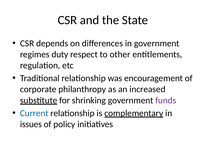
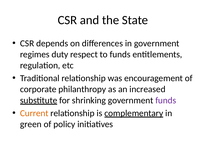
to other: other -> funds
Current colour: blue -> orange
issues: issues -> green
